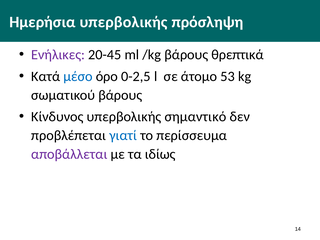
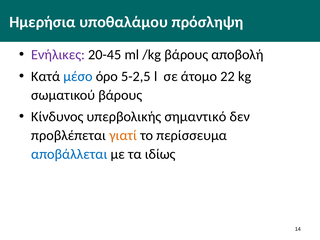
Ημερήσια υπερβολικής: υπερβολικής -> υποθαλάμου
θρεπτικά: θρεπτικά -> αποβολή
0-2,5: 0-2,5 -> 5-2,5
53: 53 -> 22
γιατί colour: blue -> orange
αποβάλλεται colour: purple -> blue
